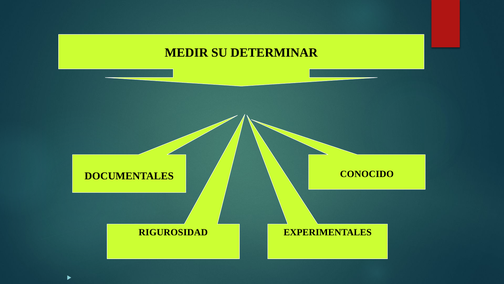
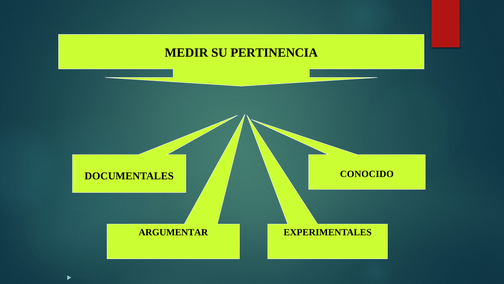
DETERMINAR: DETERMINAR -> PERTINENCIA
RIGUROSIDAD: RIGUROSIDAD -> ARGUMENTAR
